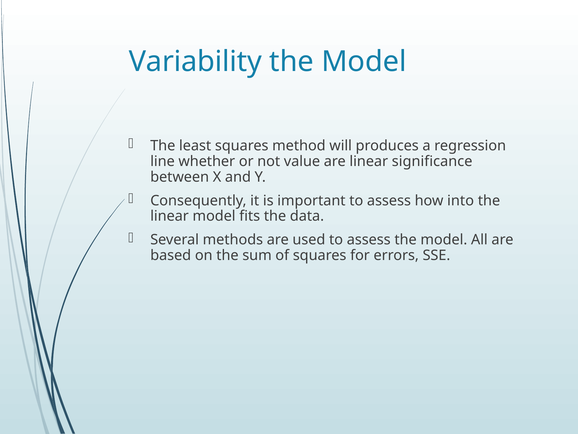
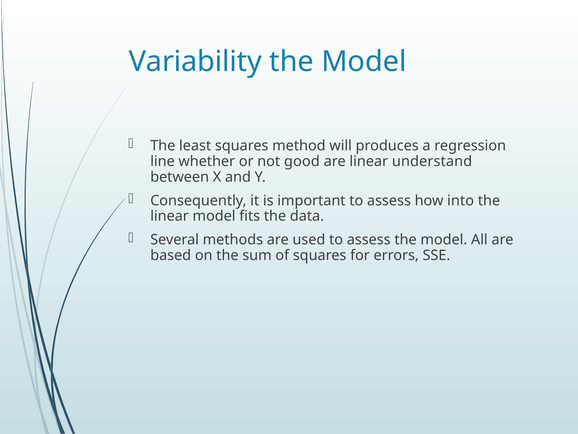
value: value -> good
significance: significance -> understand
